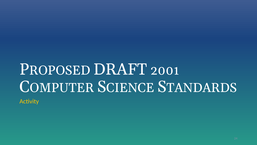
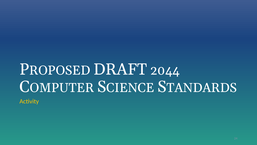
2001: 2001 -> 2044
